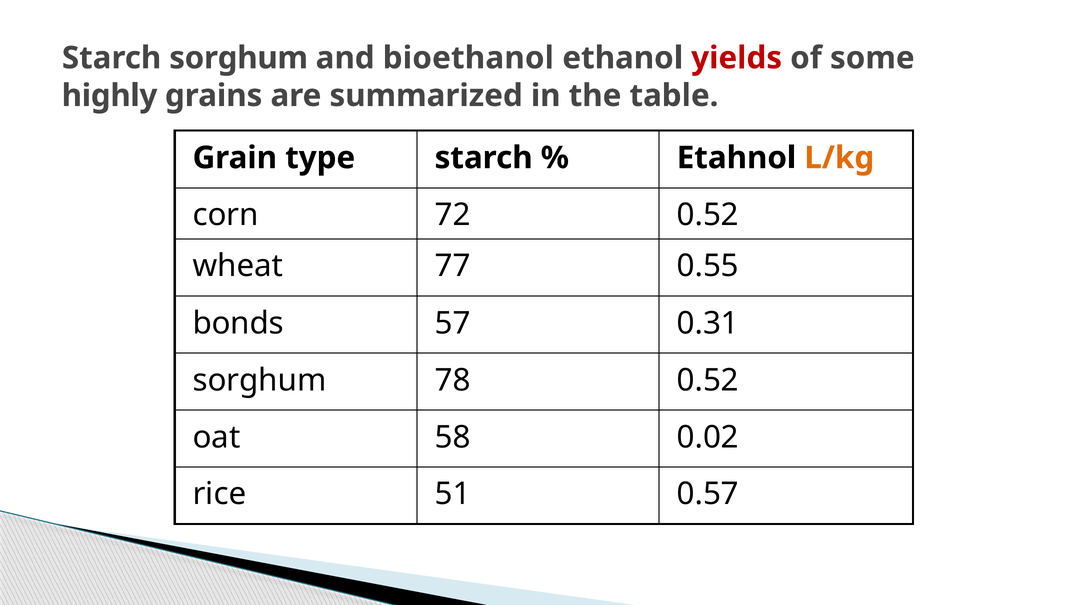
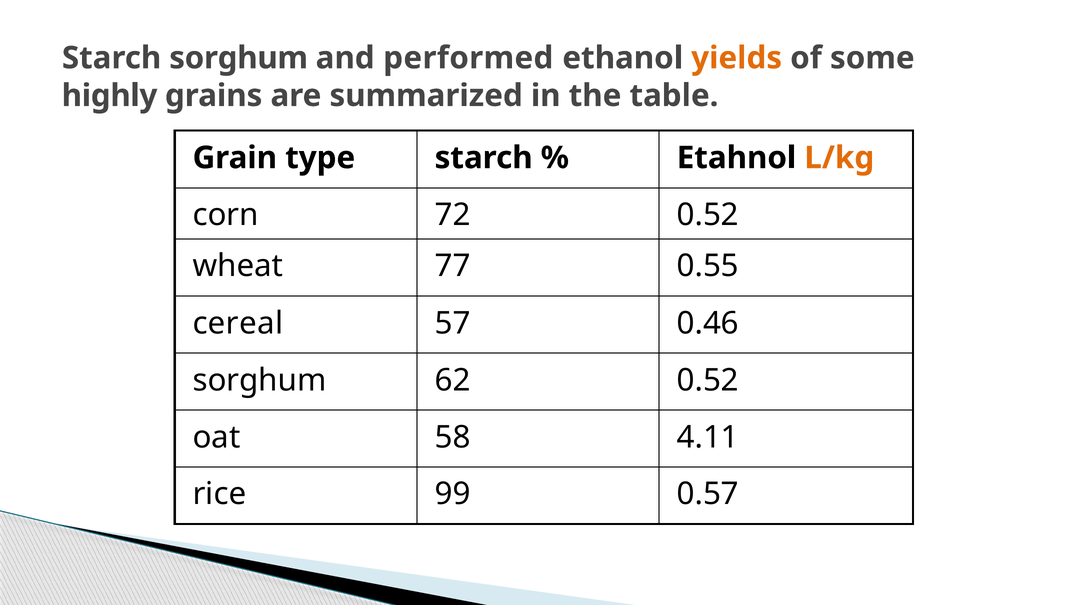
bioethanol: bioethanol -> performed
yields colour: red -> orange
bonds: bonds -> cereal
0.31: 0.31 -> 0.46
78: 78 -> 62
0.02: 0.02 -> 4.11
51: 51 -> 99
